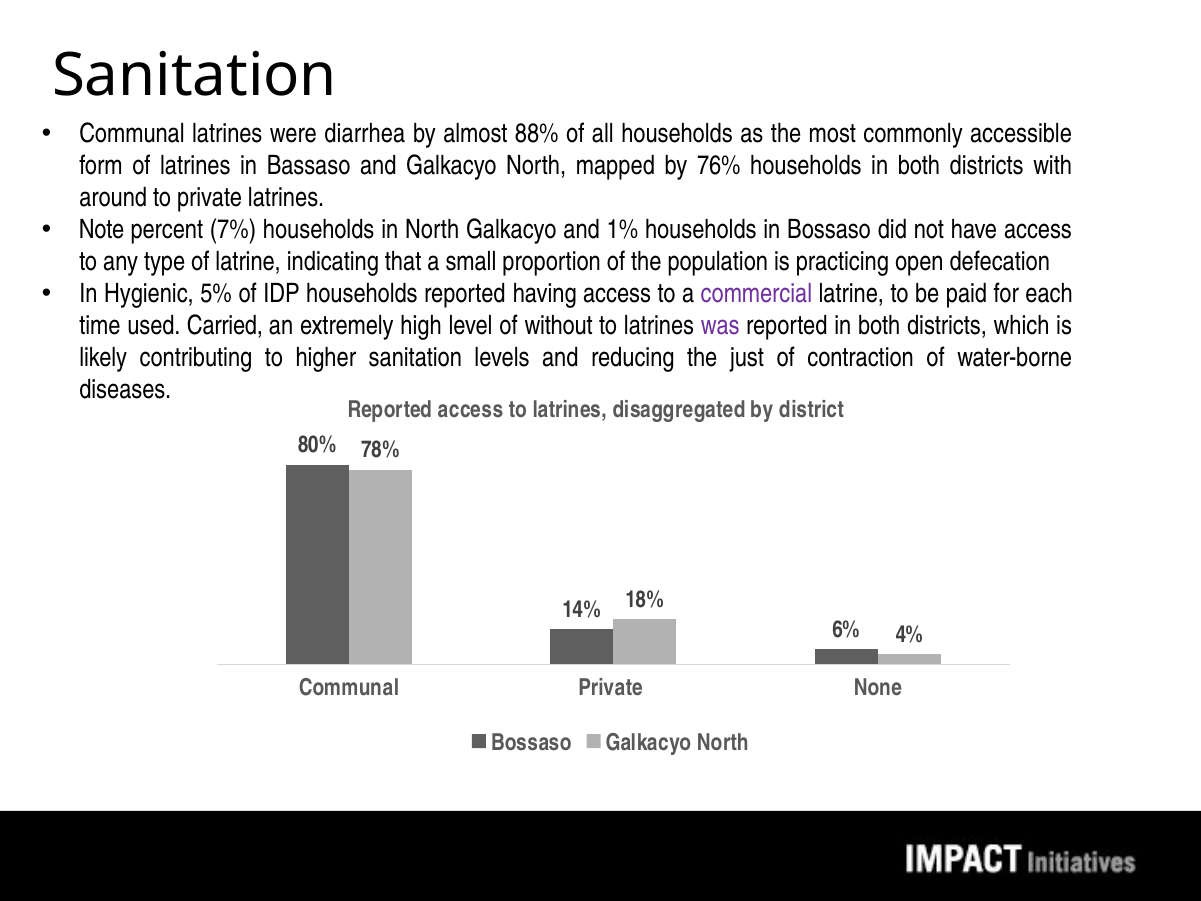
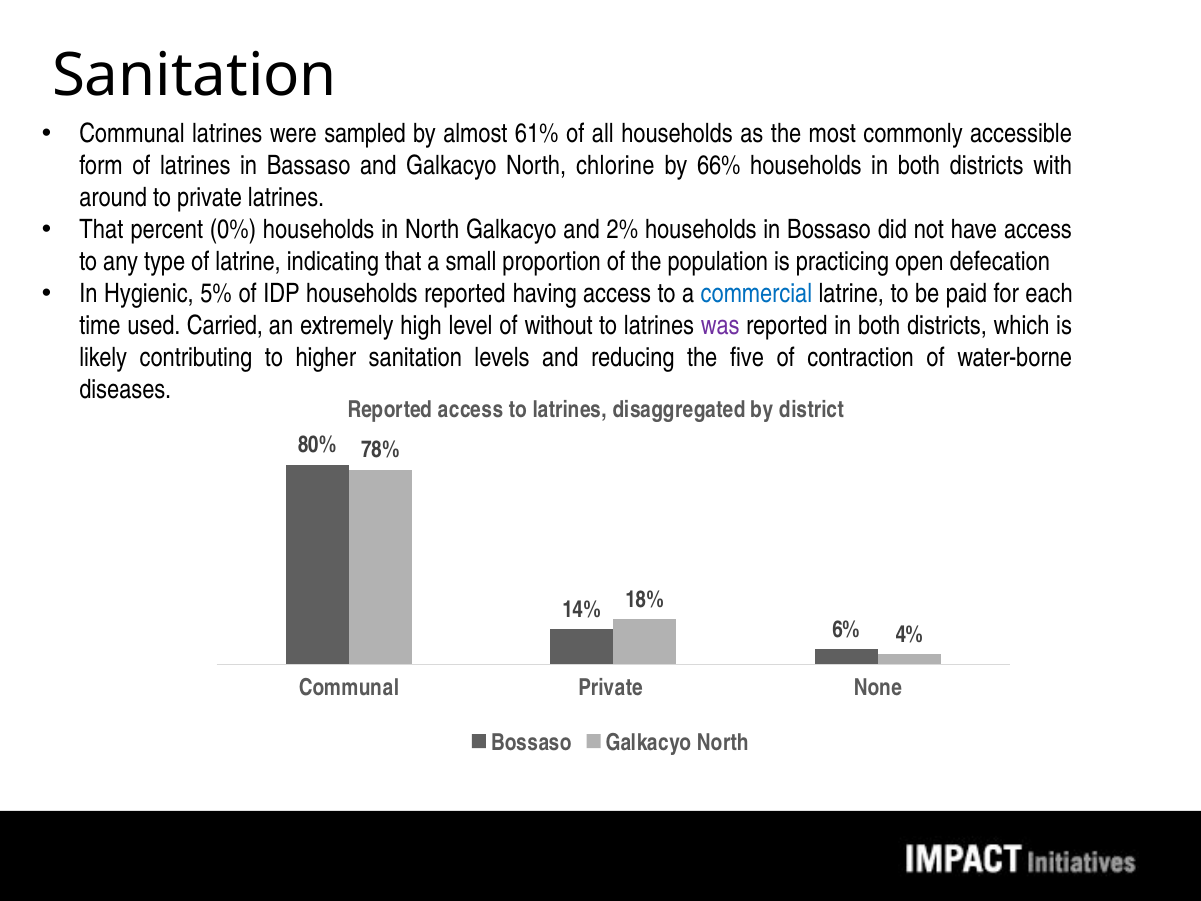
diarrhea: diarrhea -> sampled
88%: 88% -> 61%
mapped: mapped -> chlorine
76%: 76% -> 66%
Note at (102, 230): Note -> That
7%: 7% -> 0%
1%: 1% -> 2%
commercial colour: purple -> blue
just: just -> five
